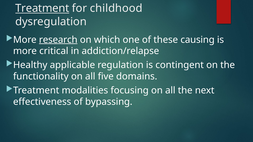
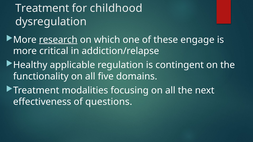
Treatment at (42, 8) underline: present -> none
causing: causing -> engage
bypassing: bypassing -> questions
